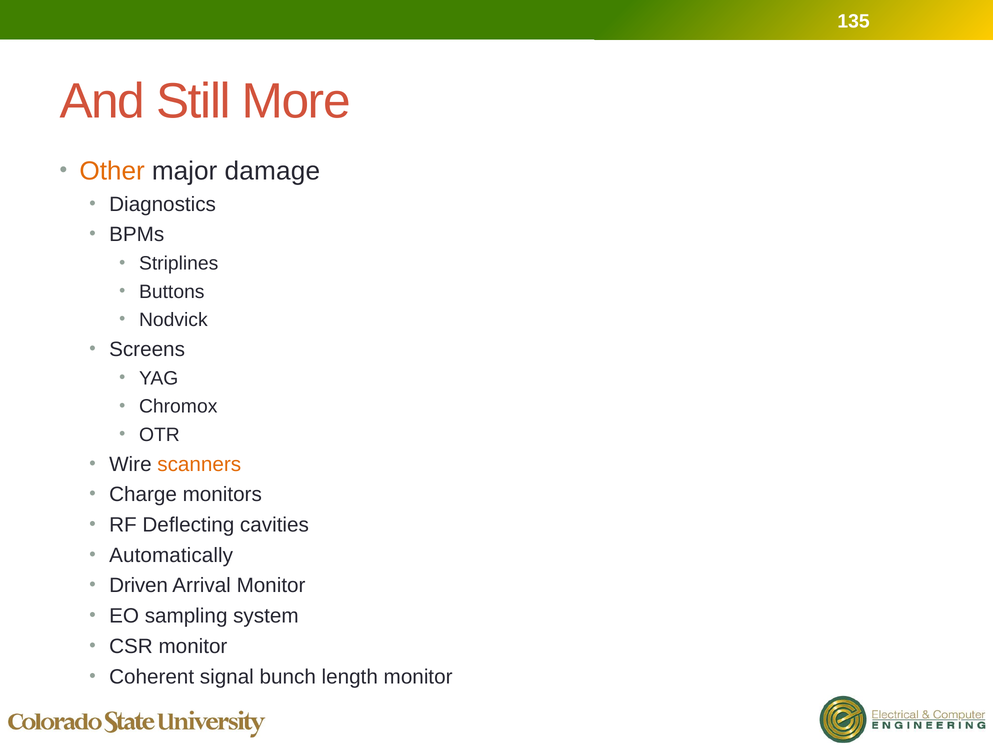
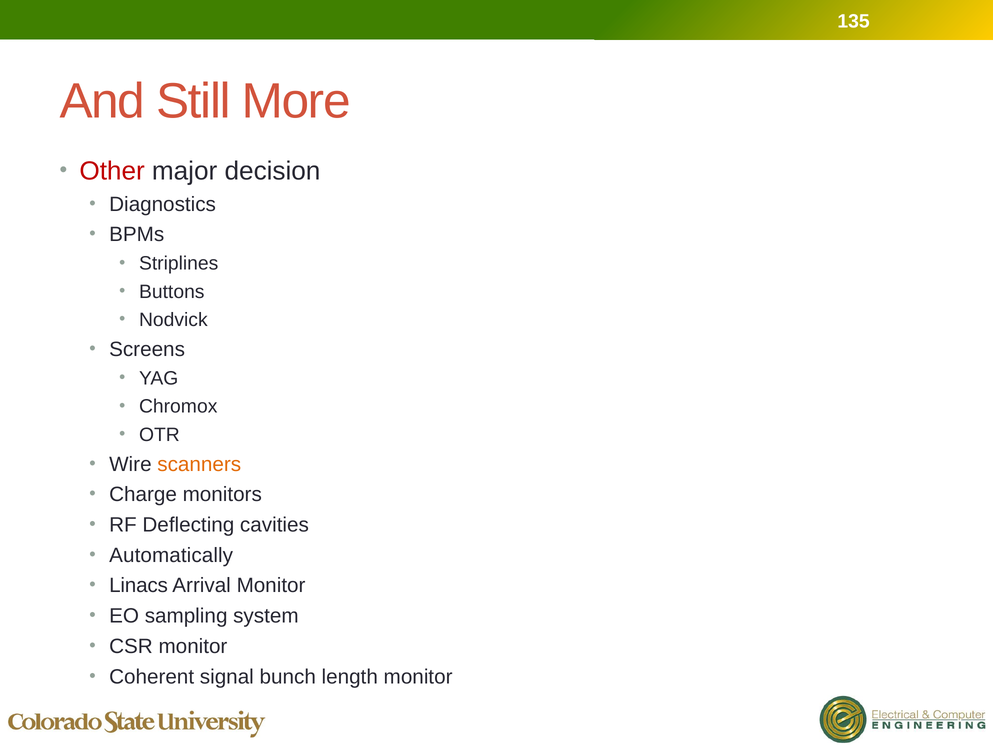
Other colour: orange -> red
damage: damage -> decision
Driven: Driven -> Linacs
